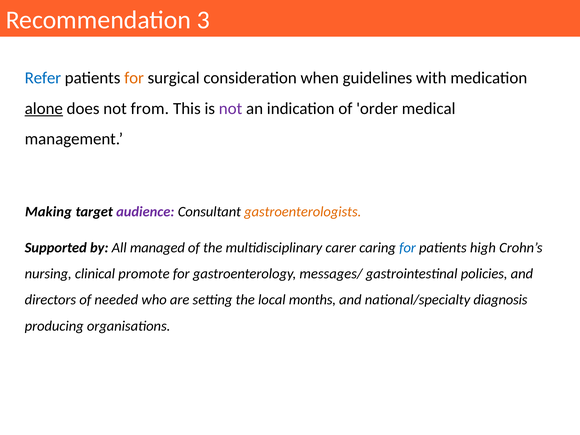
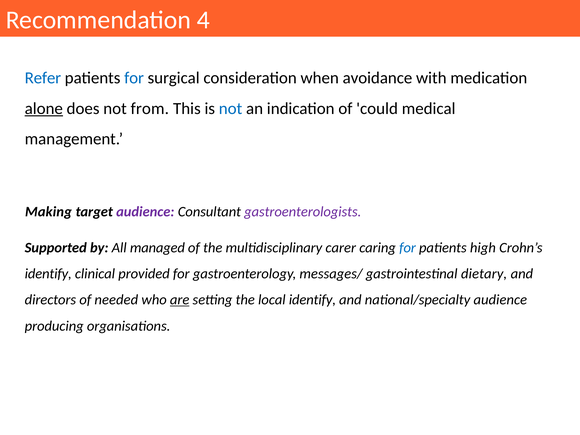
3: 3 -> 4
for at (134, 78) colour: orange -> blue
guidelines: guidelines -> avoidance
not at (231, 109) colour: purple -> blue
order: order -> could
gastroenterologists colour: orange -> purple
nursing at (48, 274): nursing -> identify
promote: promote -> provided
policies: policies -> dietary
are underline: none -> present
local months: months -> identify
national/specialty diagnosis: diagnosis -> audience
